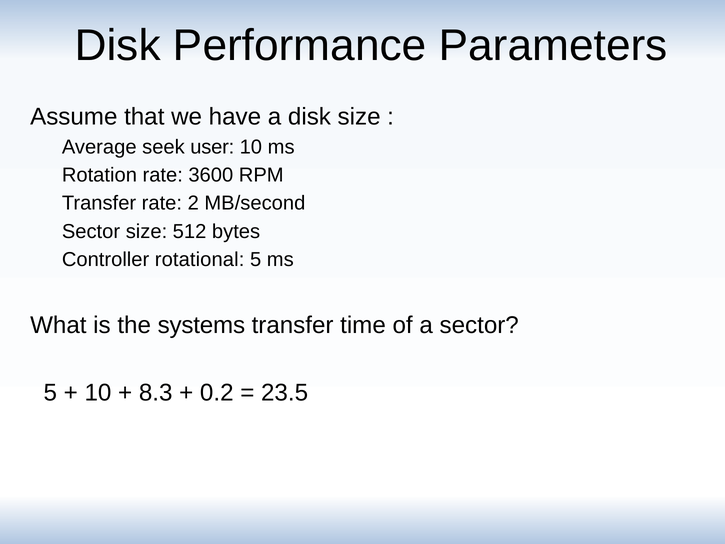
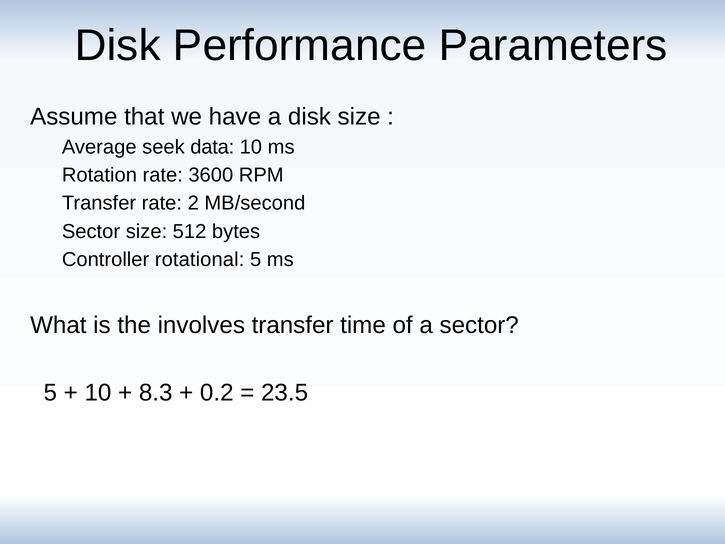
user: user -> data
systems: systems -> involves
